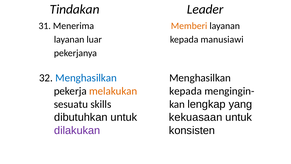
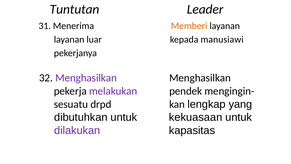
Tindakan: Tindakan -> Tuntutan
Menghasilkan at (86, 78) colour: blue -> purple
melakukan colour: orange -> purple
kepada at (186, 91): kepada -> pendek
skills: skills -> drpd
konsisten: konsisten -> kapasitas
